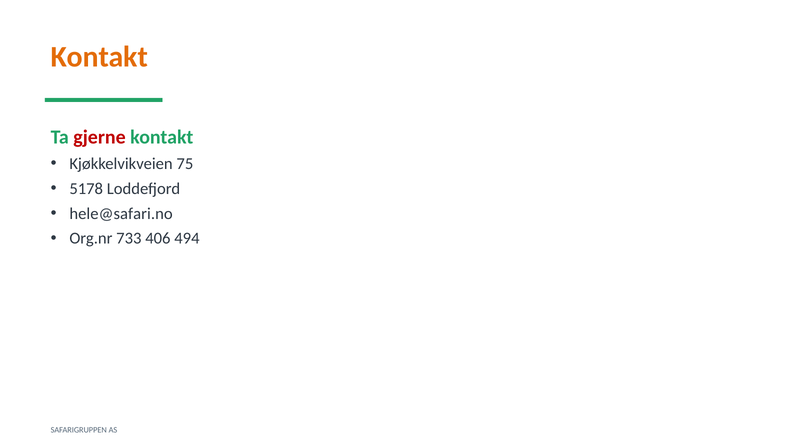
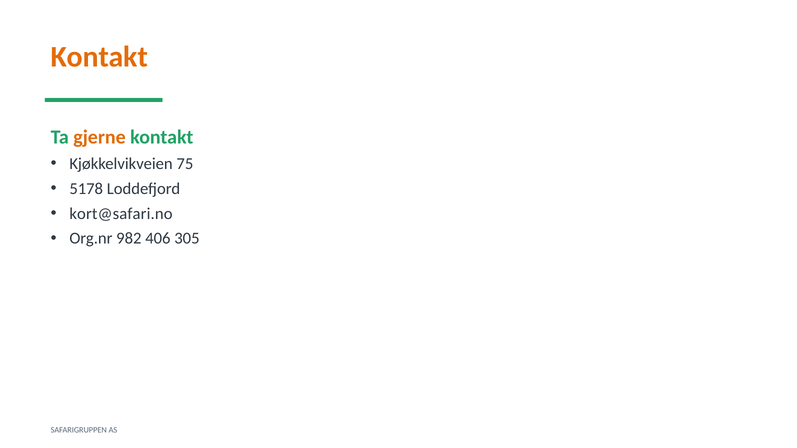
gjerne colour: red -> orange
hele@safari.no: hele@safari.no -> kort@safari.no
733: 733 -> 982
494: 494 -> 305
